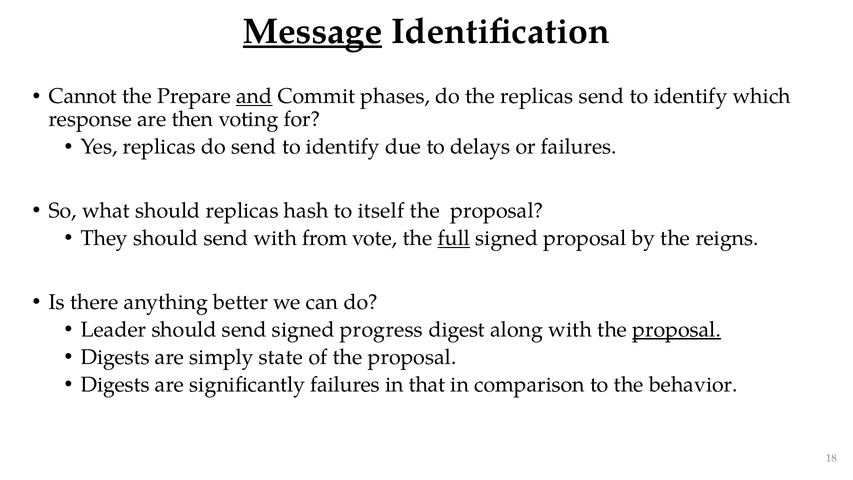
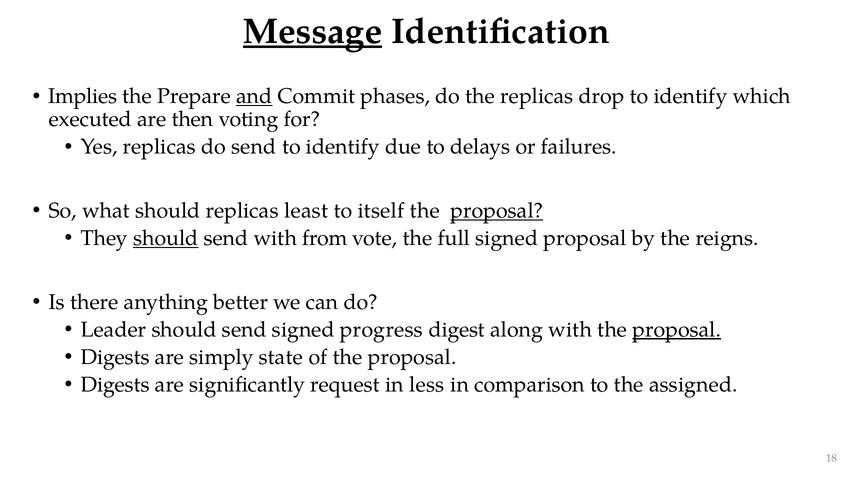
Cannot: Cannot -> Implies
replicas send: send -> drop
response: response -> executed
hash: hash -> least
proposal at (497, 211) underline: none -> present
should at (166, 238) underline: none -> present
full underline: present -> none
significantly failures: failures -> request
that: that -> less
behavior: behavior -> assigned
